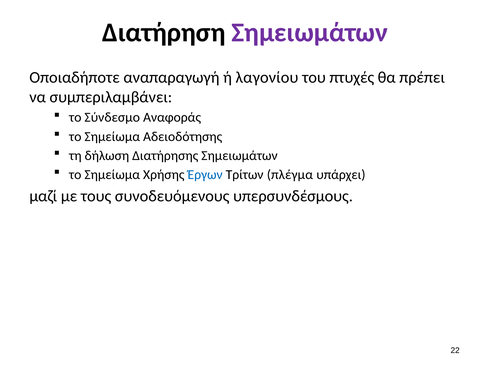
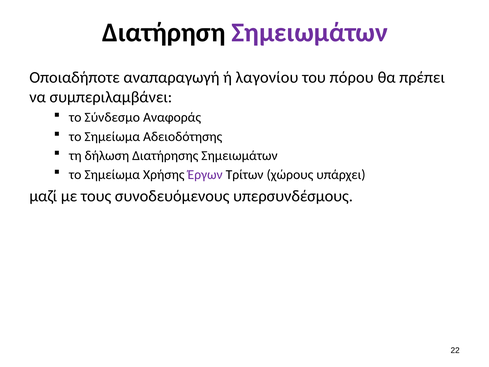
πτυχές: πτυχές -> πόρου
Έργων colour: blue -> purple
πλέγμα: πλέγμα -> χώρους
